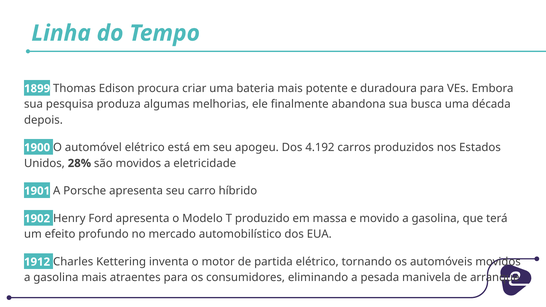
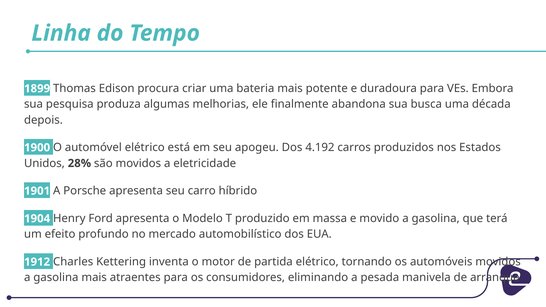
1902: 1902 -> 1904
